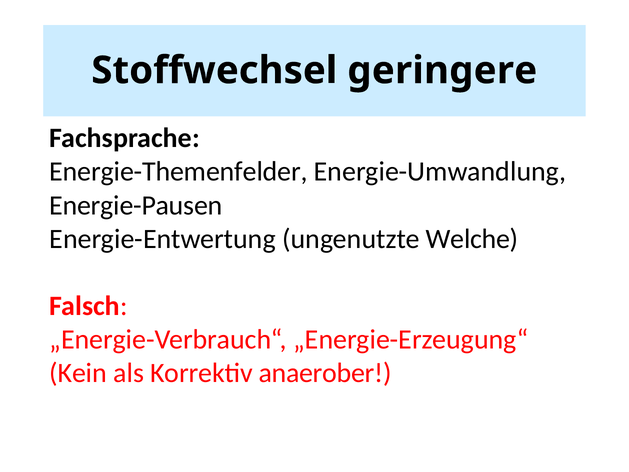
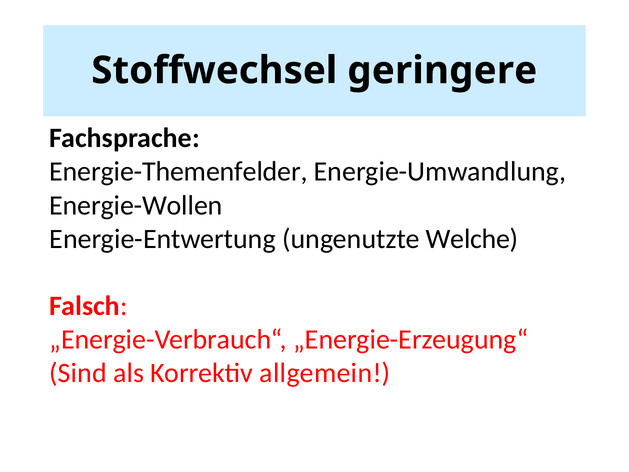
Energie-Pausen: Energie-Pausen -> Energie-Wollen
Kein: Kein -> Sind
anaerober: anaerober -> allgemein
